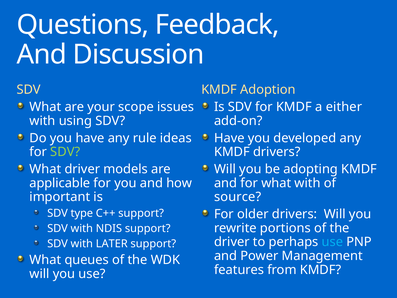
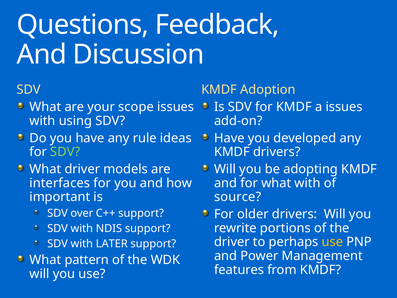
a either: either -> issues
applicable: applicable -> interfaces
type: type -> over
use at (332, 242) colour: light blue -> yellow
queues: queues -> pattern
